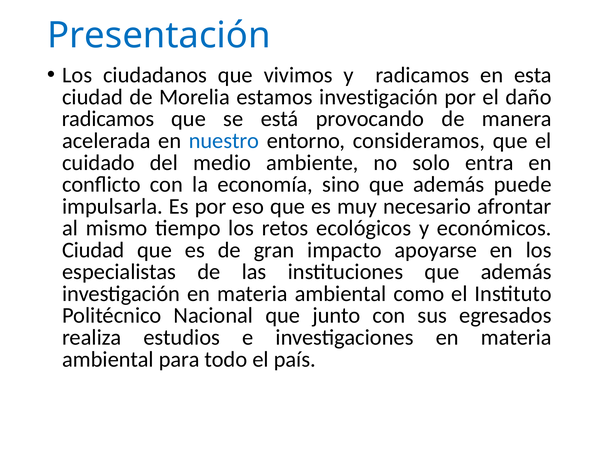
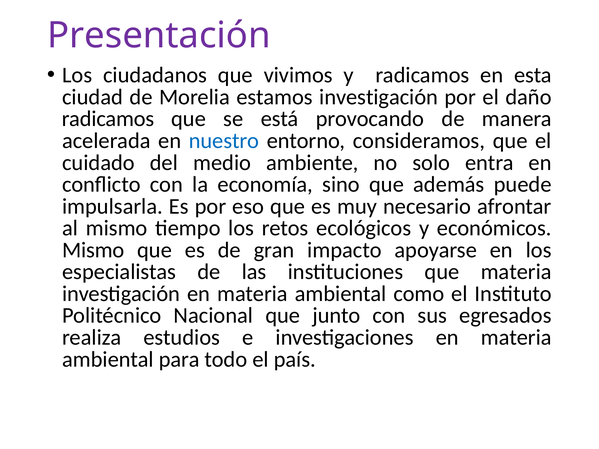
Presentación colour: blue -> purple
Ciudad at (93, 250): Ciudad -> Mismo
instituciones que además: además -> materia
